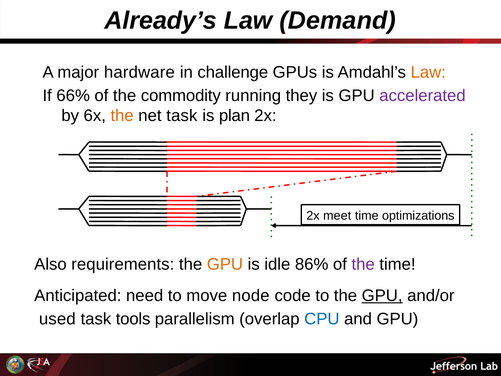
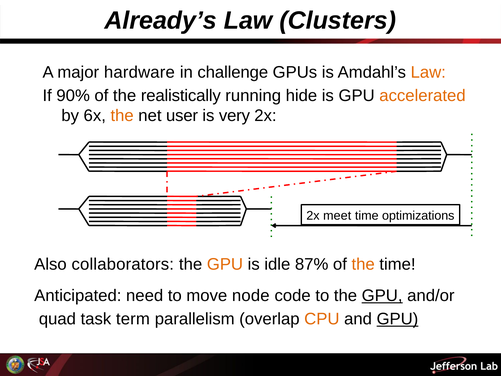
Demand: Demand -> Clusters
66%: 66% -> 90%
commodity: commodity -> realistically
they: they -> hide
accelerated colour: purple -> orange
net task: task -> user
plan: plan -> very
requirements: requirements -> collaborators
86%: 86% -> 87%
the at (363, 264) colour: purple -> orange
used: used -> quad
tools: tools -> term
CPU colour: blue -> orange
GPU at (397, 319) underline: none -> present
